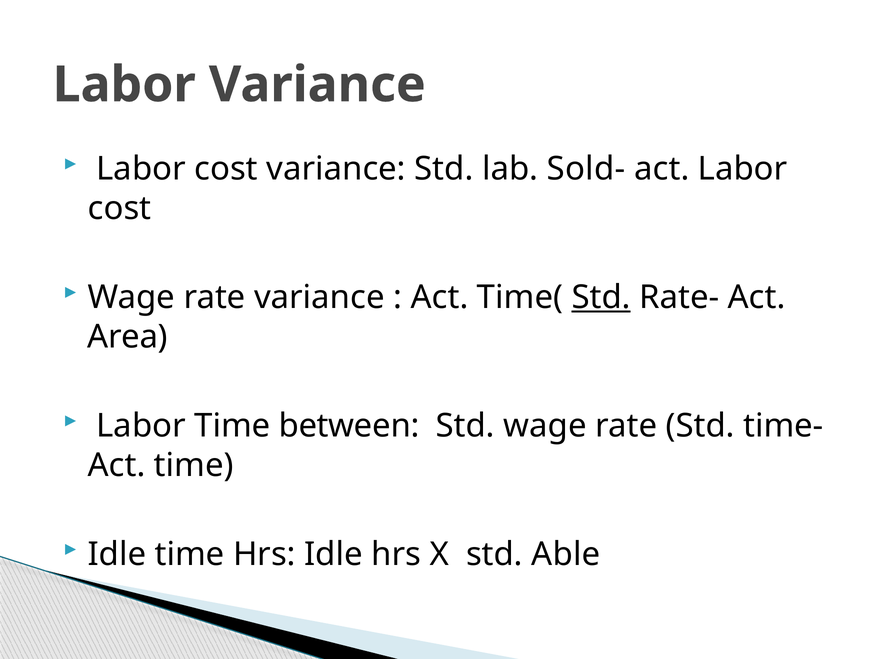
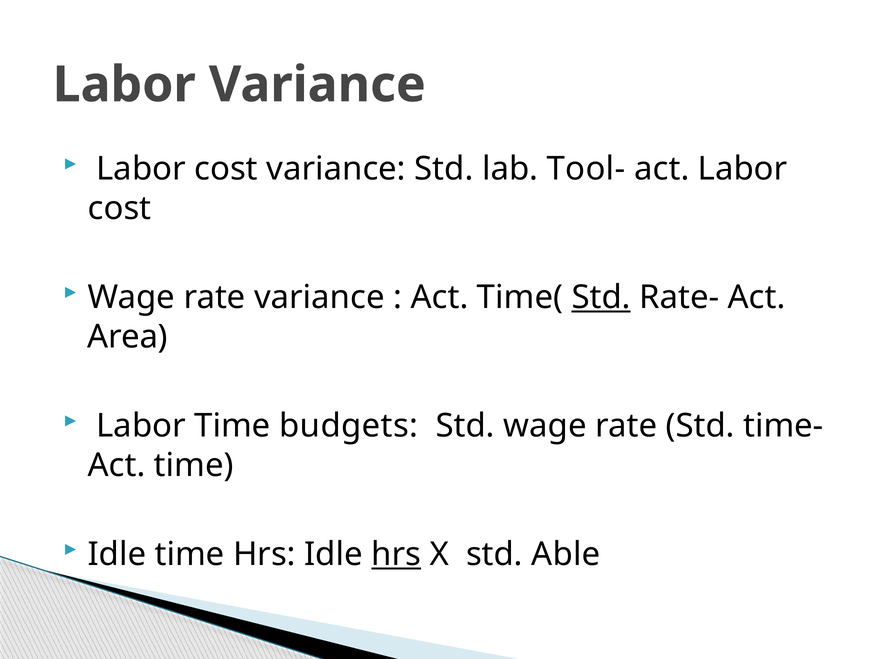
Sold-: Sold- -> Tool-
between: between -> budgets
hrs at (396, 554) underline: none -> present
